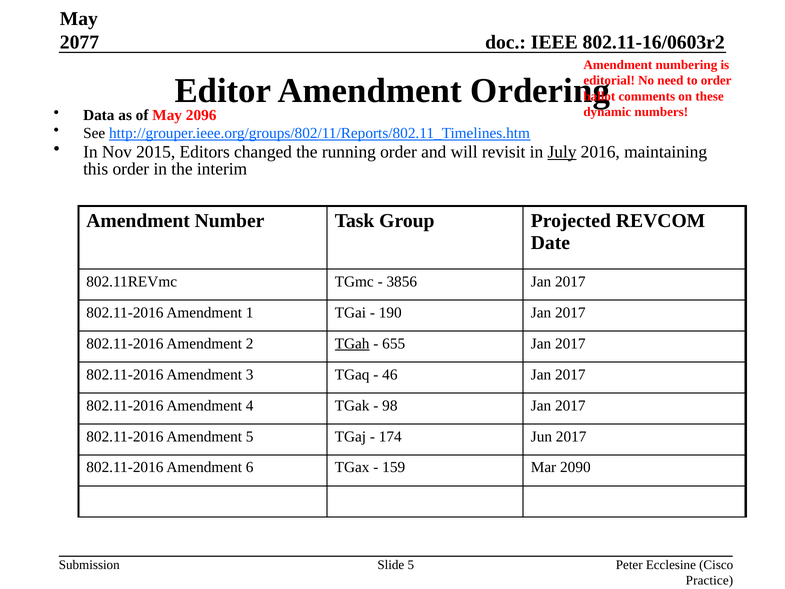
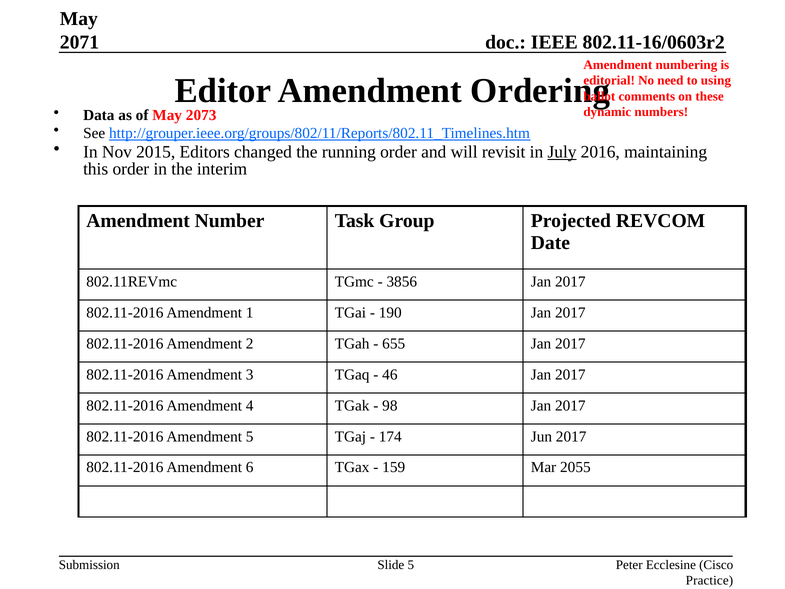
2077: 2077 -> 2071
to order: order -> using
2096: 2096 -> 2073
TGah underline: present -> none
2090: 2090 -> 2055
